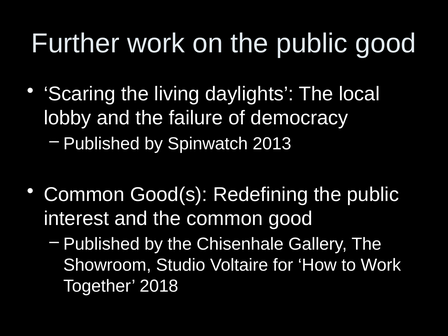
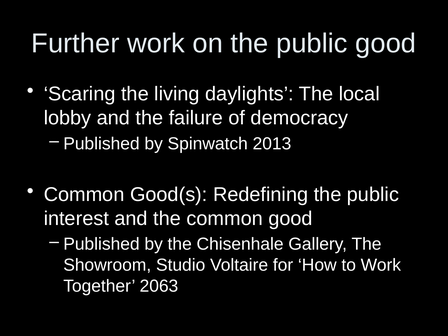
2018: 2018 -> 2063
